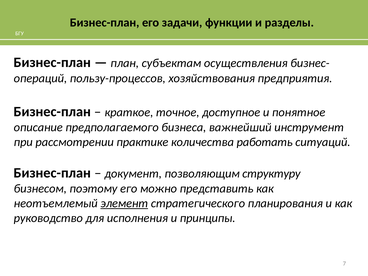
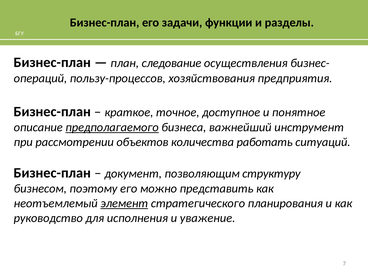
субъектам: субъектам -> следование
предполагаемого underline: none -> present
практике: практике -> объектов
принципы: принципы -> уважение
